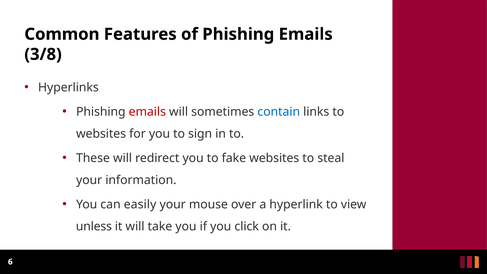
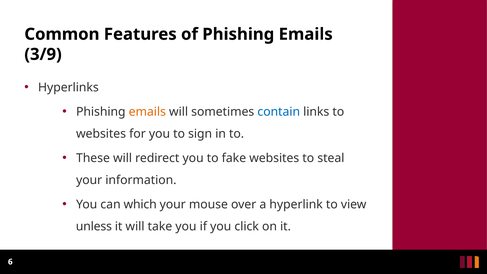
3/8: 3/8 -> 3/9
emails at (147, 112) colour: red -> orange
easily: easily -> which
